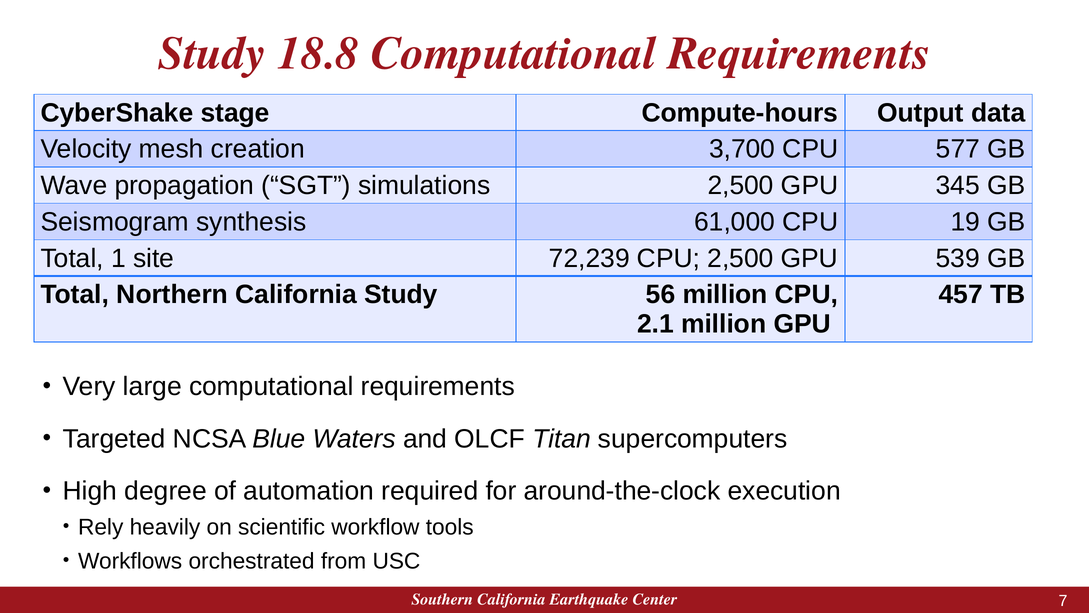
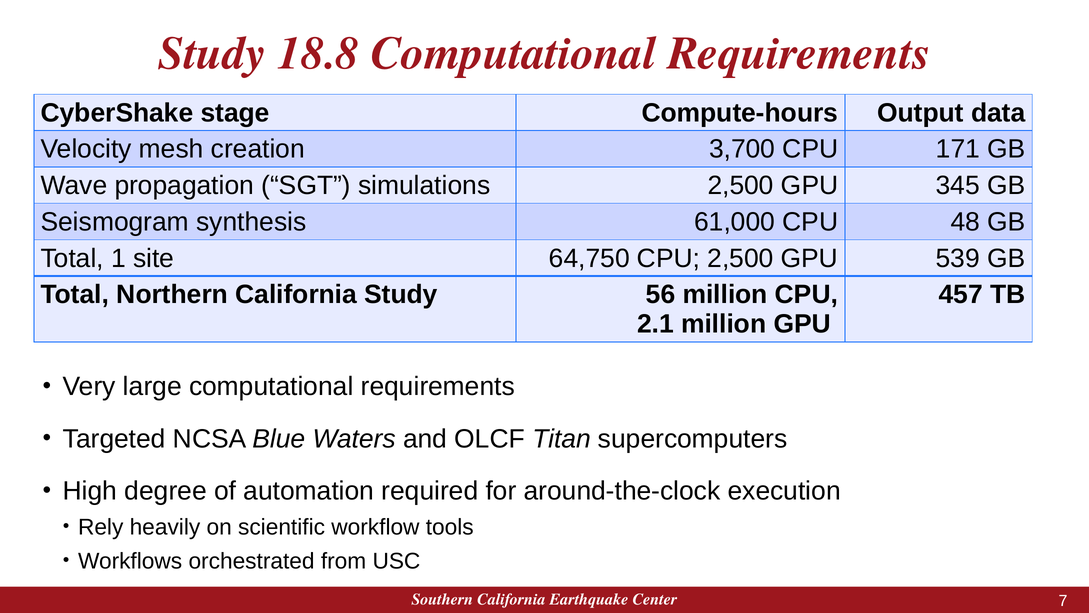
577: 577 -> 171
19: 19 -> 48
72,239: 72,239 -> 64,750
